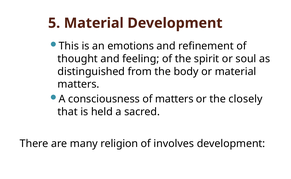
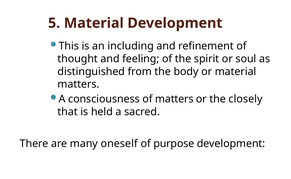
emotions: emotions -> including
religion: religion -> oneself
involves: involves -> purpose
